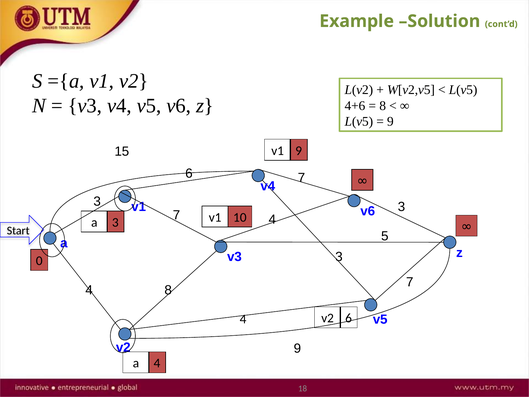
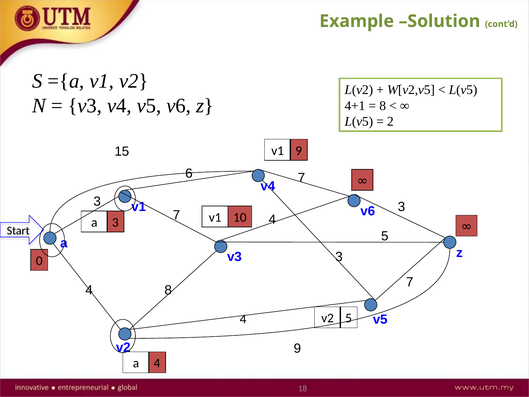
4+6: 4+6 -> 4+1
9 at (390, 122): 9 -> 2
4 6: 6 -> 5
